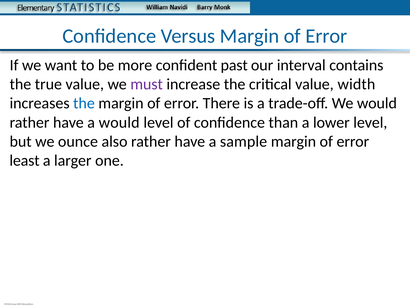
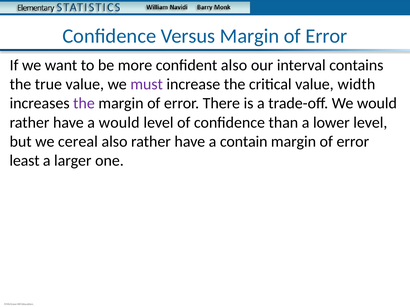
confident past: past -> also
the at (84, 103) colour: blue -> purple
ounce: ounce -> cereal
sample: sample -> contain
